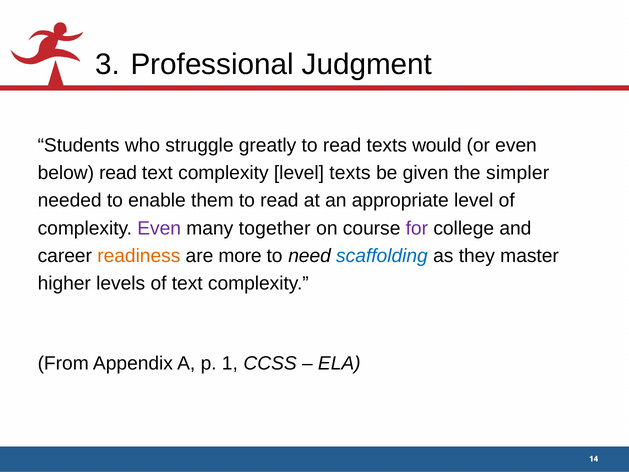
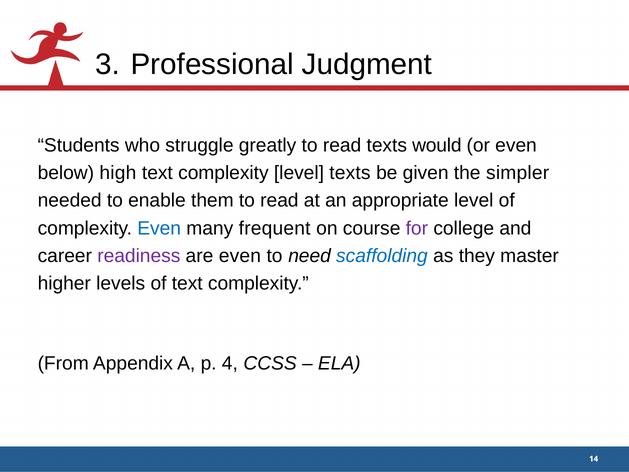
below read: read -> high
Even at (159, 228) colour: purple -> blue
together: together -> frequent
readiness colour: orange -> purple
are more: more -> even
1: 1 -> 4
